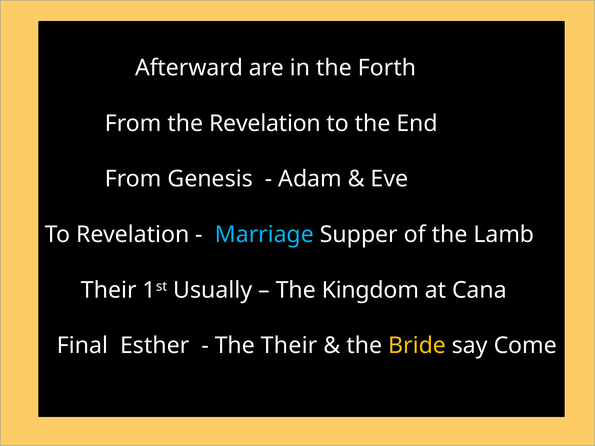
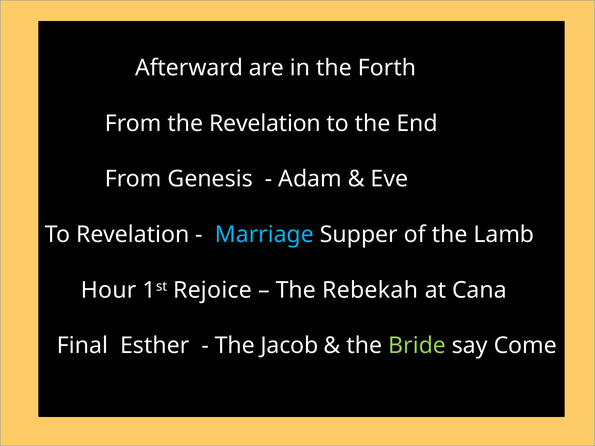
Their at (109, 290): Their -> Hour
Usually: Usually -> Rejoice
Kingdom: Kingdom -> Rebekah
The Their: Their -> Jacob
Bride colour: yellow -> light green
